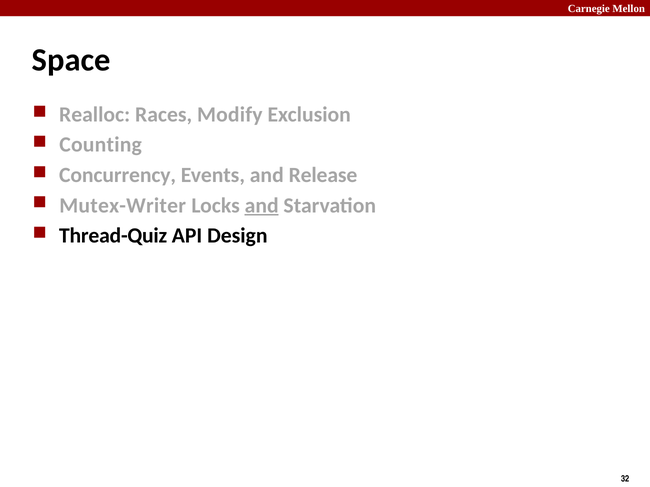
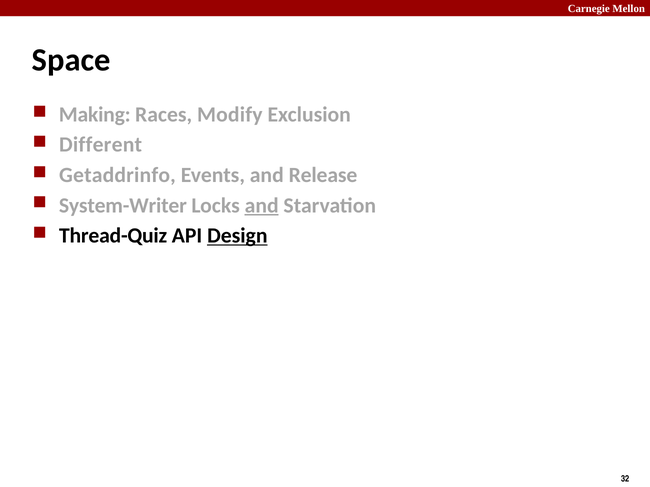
Realloc: Realloc -> Making
Counting: Counting -> Different
Concurrency: Concurrency -> Getaddrinfo
Mutex-Writer: Mutex-Writer -> System-Writer
Design underline: none -> present
